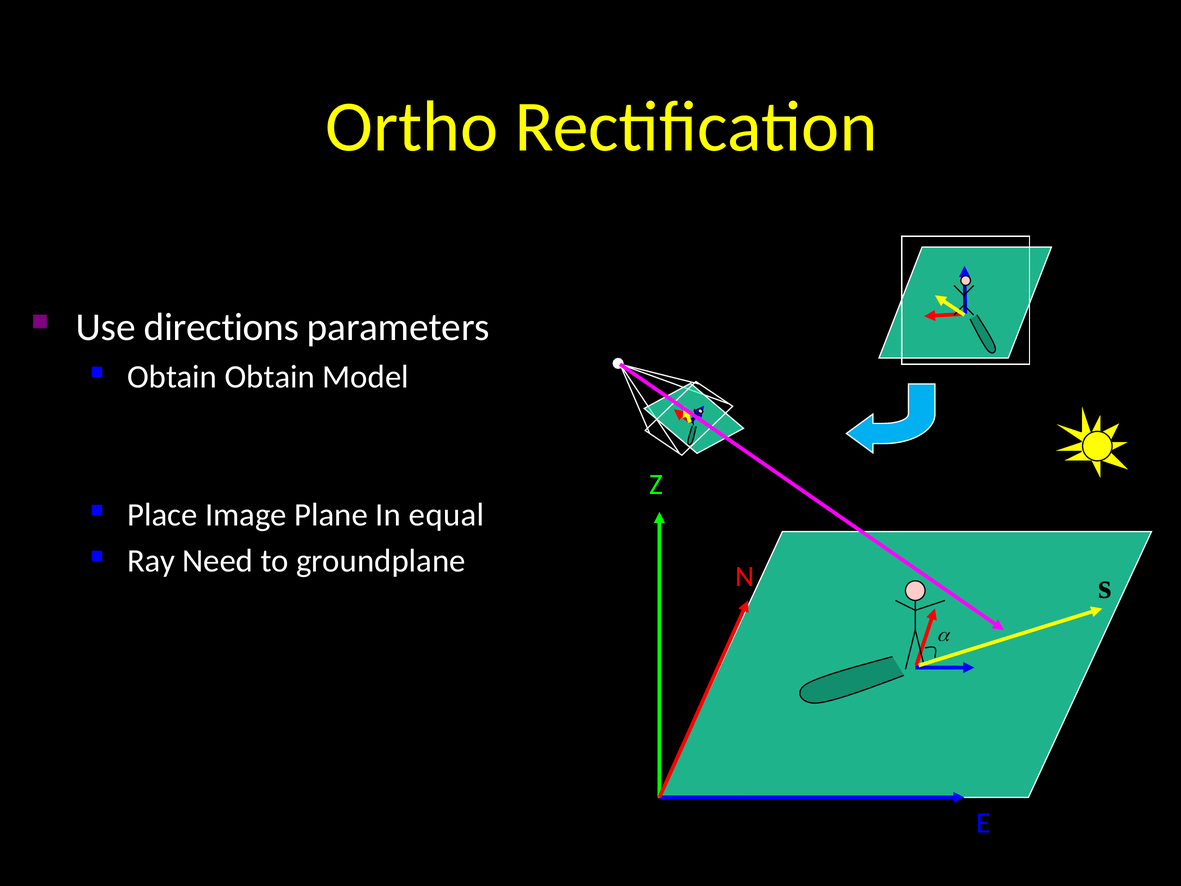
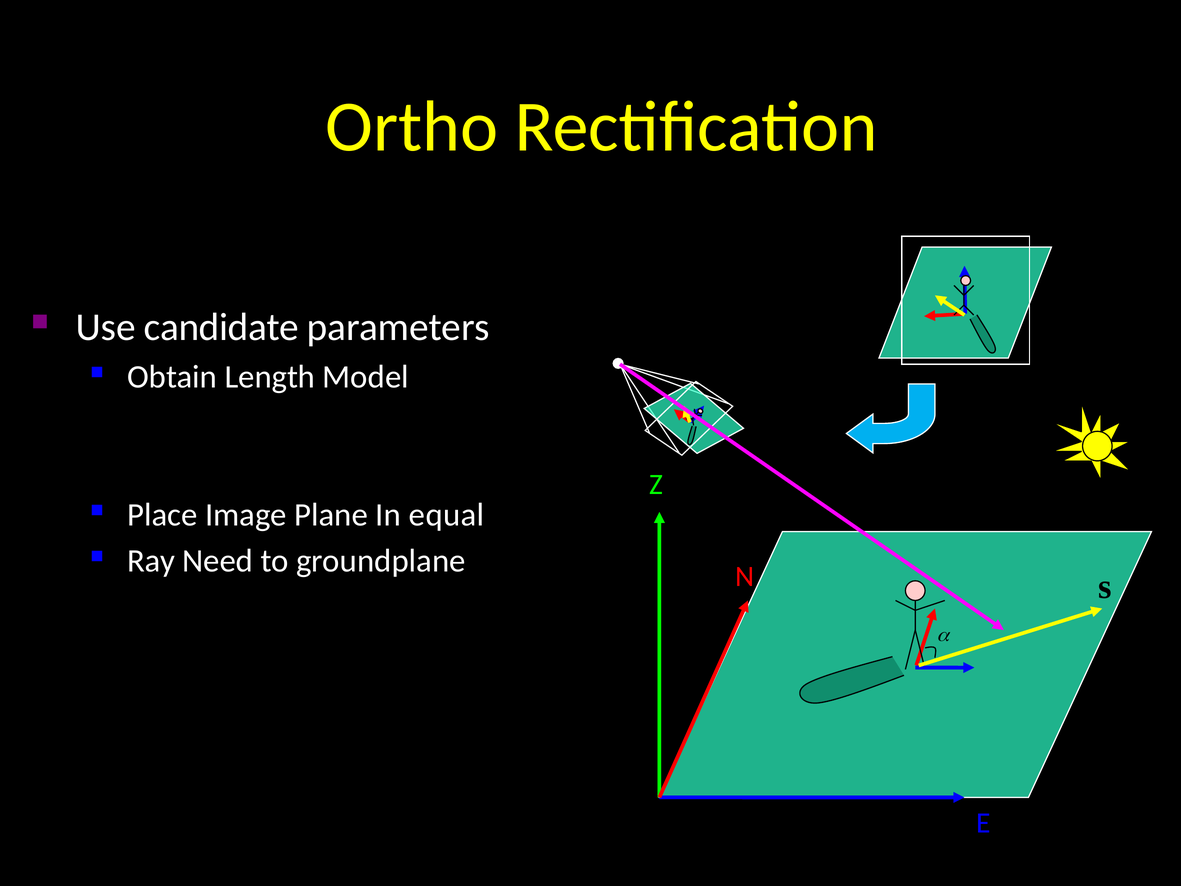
directions: directions -> candidate
Obtain Obtain: Obtain -> Length
